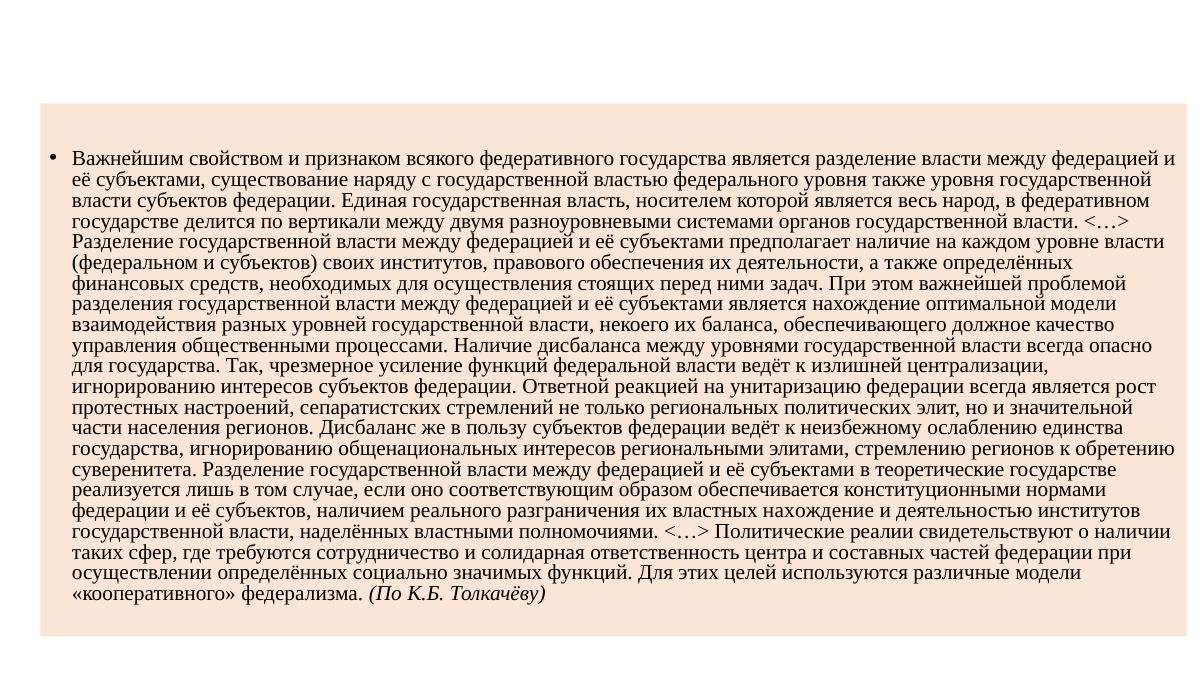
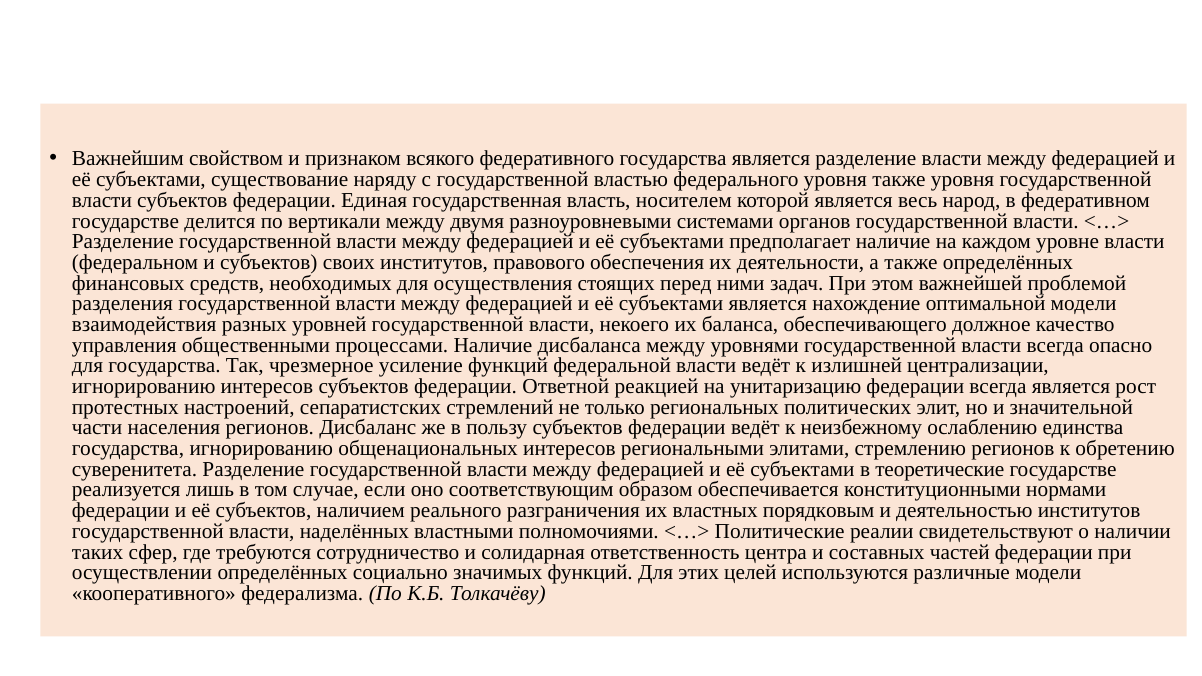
властных нахождение: нахождение -> порядковым
